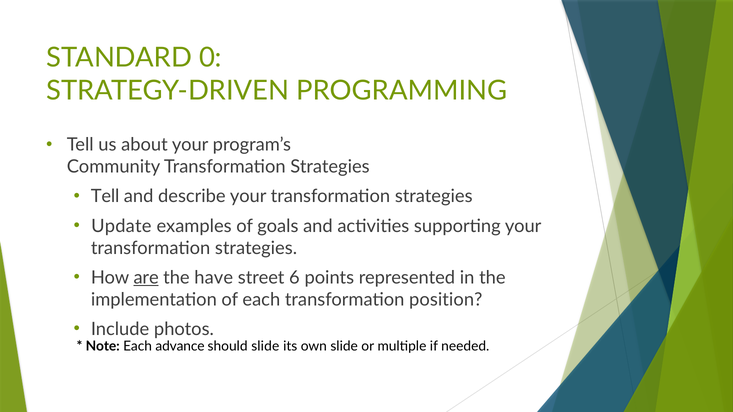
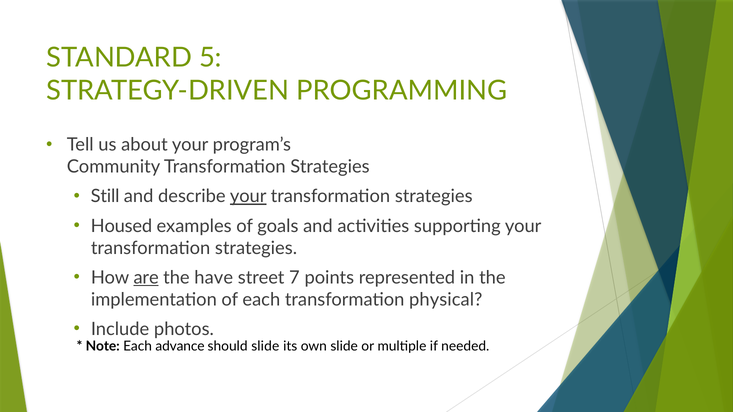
0: 0 -> 5
Tell at (105, 197): Tell -> Still
your at (248, 197) underline: none -> present
Update: Update -> Housed
6: 6 -> 7
position: position -> physical
